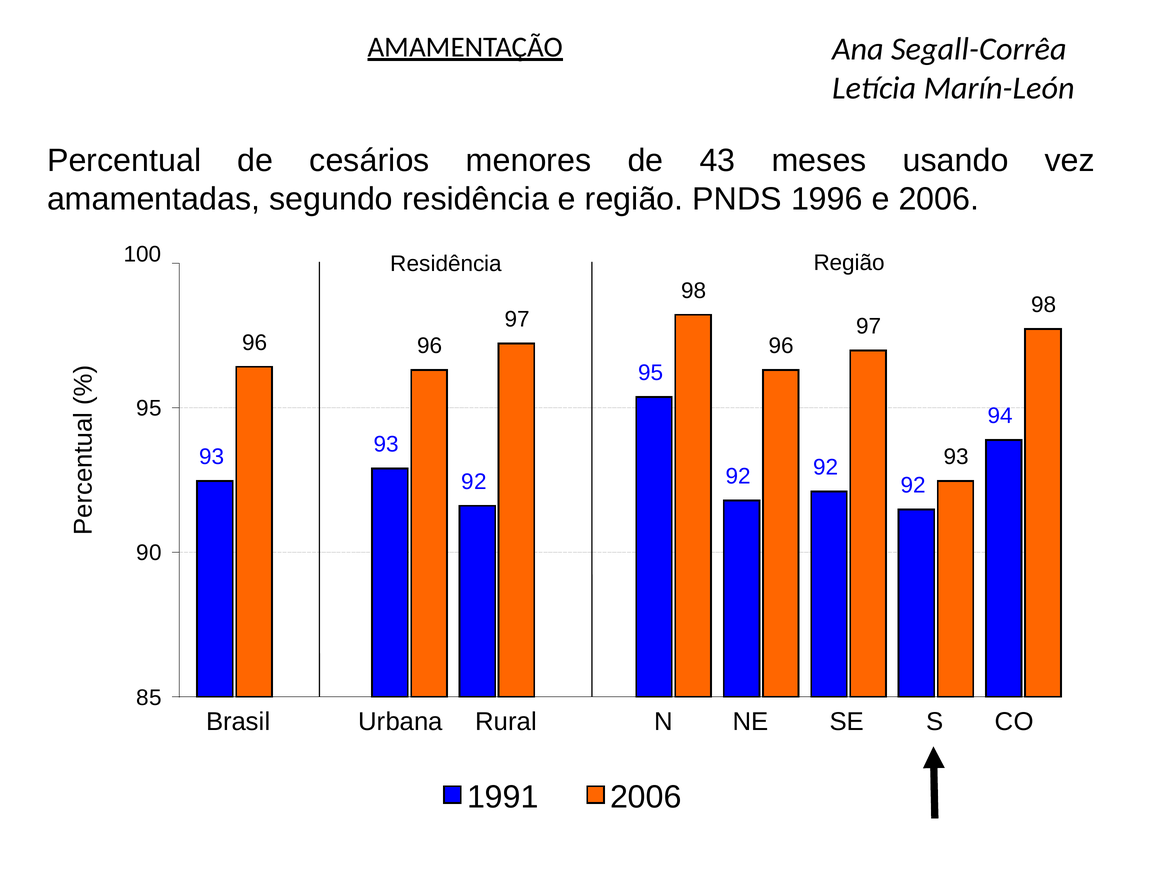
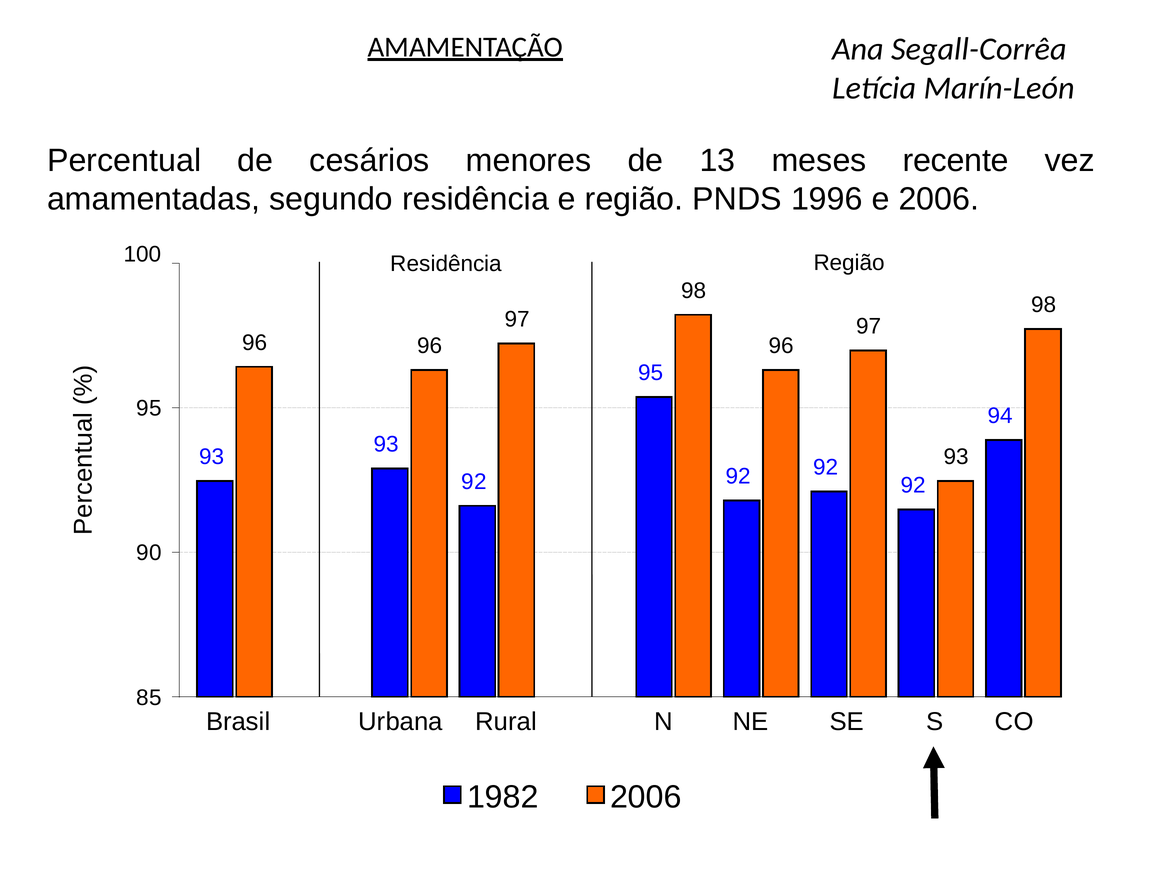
43: 43 -> 13
usando: usando -> recente
1991: 1991 -> 1982
